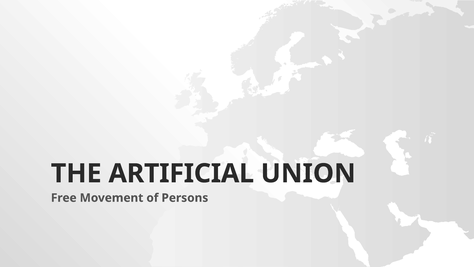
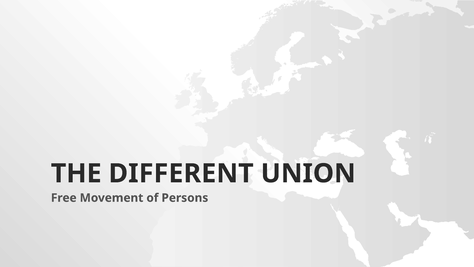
ARTIFICIAL: ARTIFICIAL -> DIFFERENT
